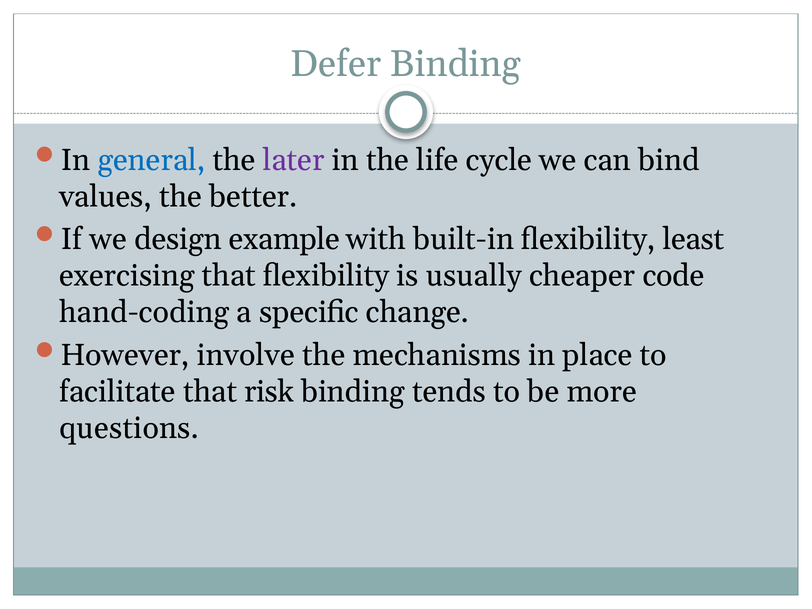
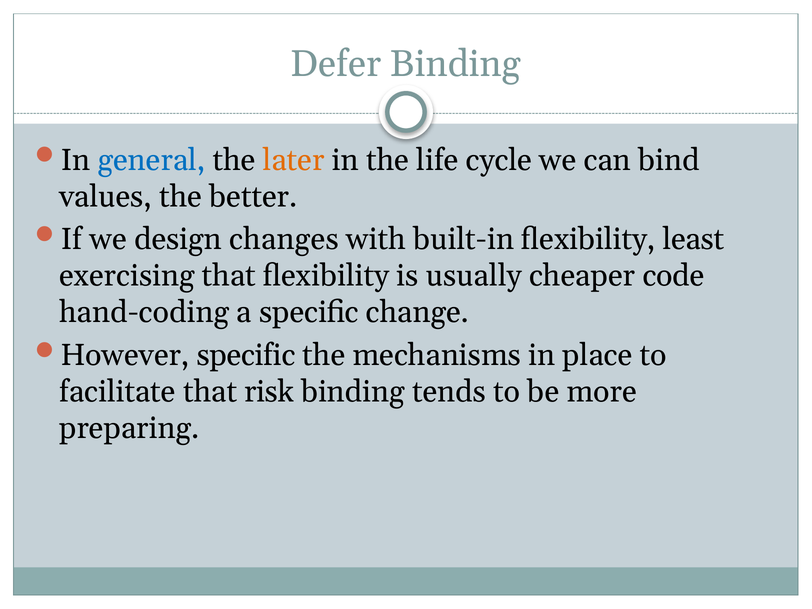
later colour: purple -> orange
example: example -> changes
However involve: involve -> specific
questions: questions -> preparing
